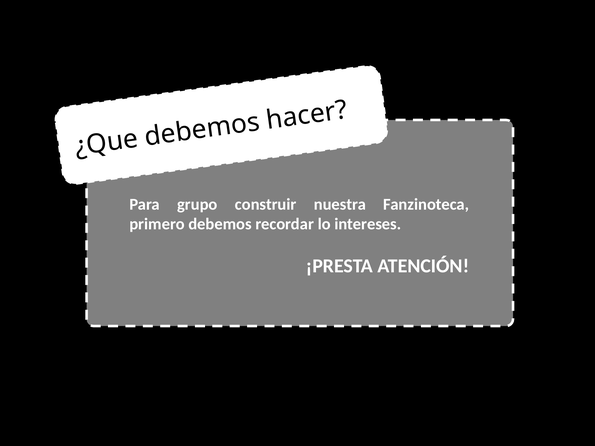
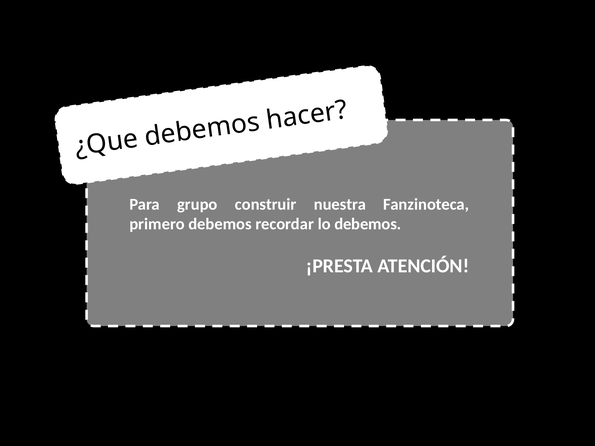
lo intereses: intereses -> debemos
